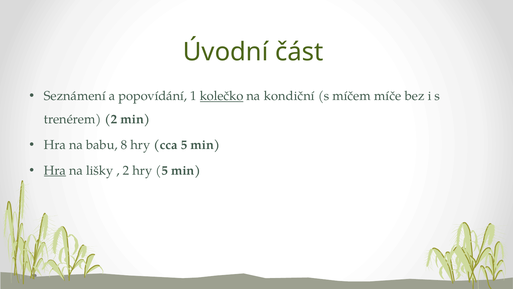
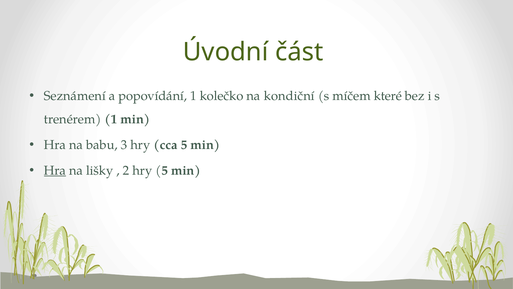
kolečko underline: present -> none
míče: míče -> které
trenérem 2: 2 -> 1
8: 8 -> 3
